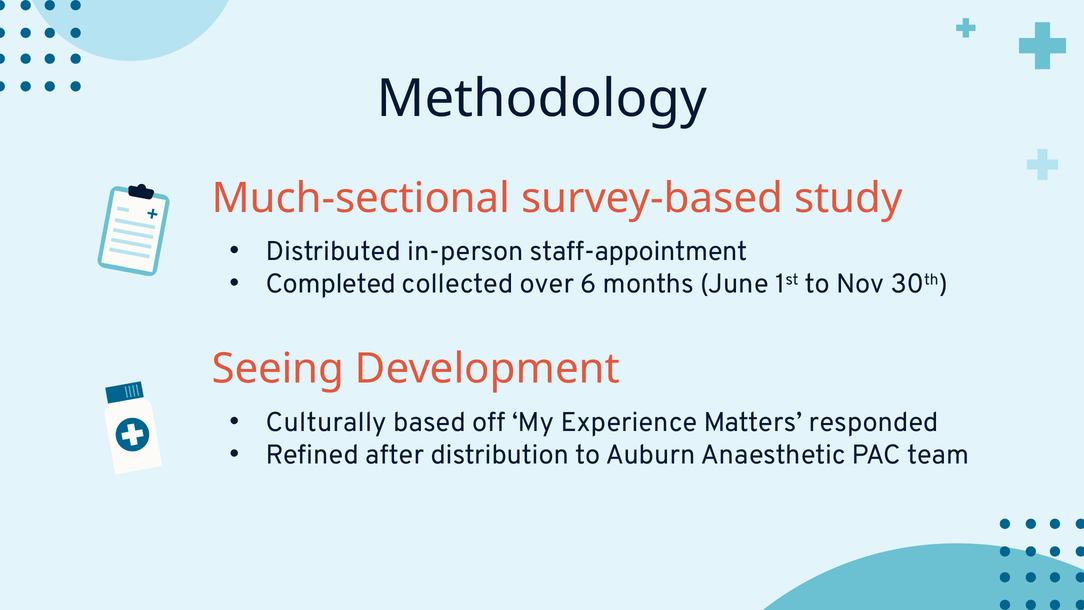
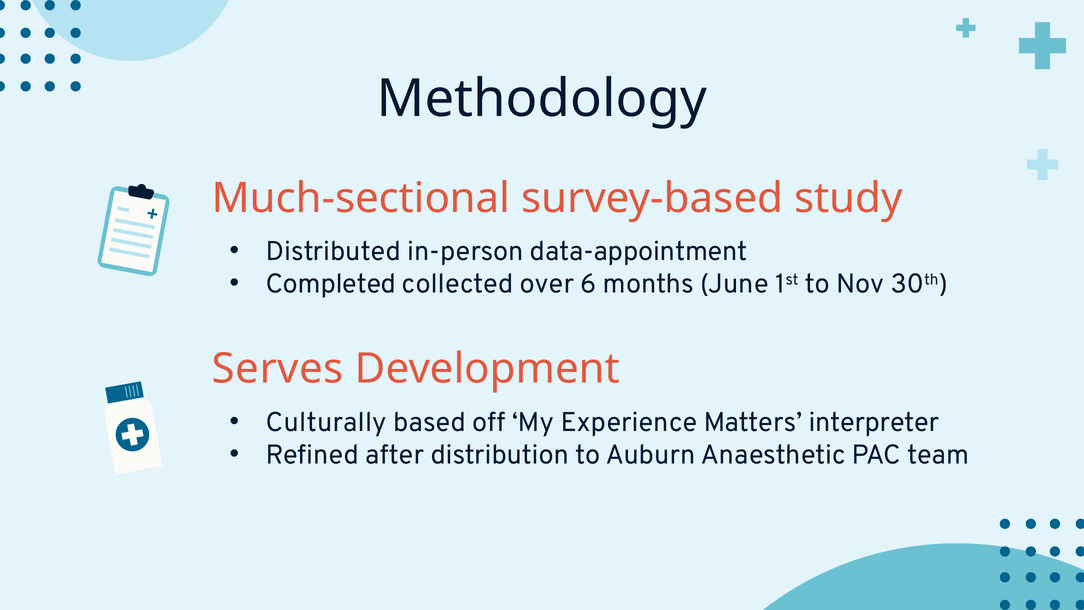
staff-appointment: staff-appointment -> data-appointment
Seeing: Seeing -> Serves
responded: responded -> interpreter
